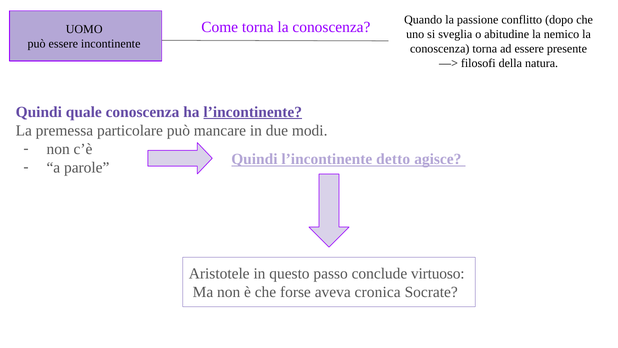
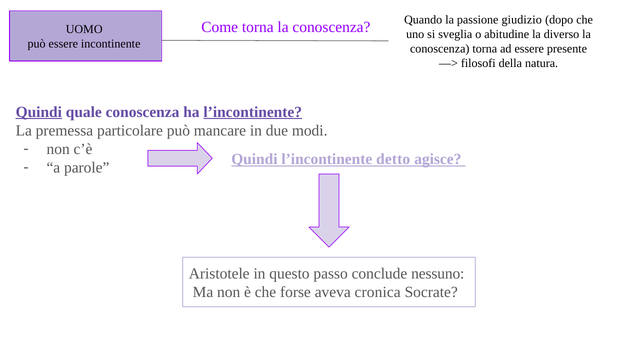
conflitto: conflitto -> giudizio
nemico: nemico -> diverso
Quindi at (39, 112) underline: none -> present
virtuoso: virtuoso -> nessuno
